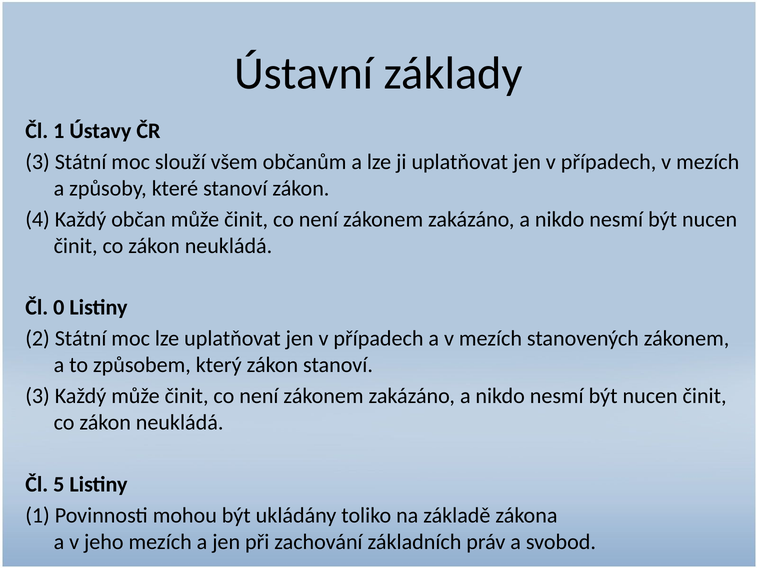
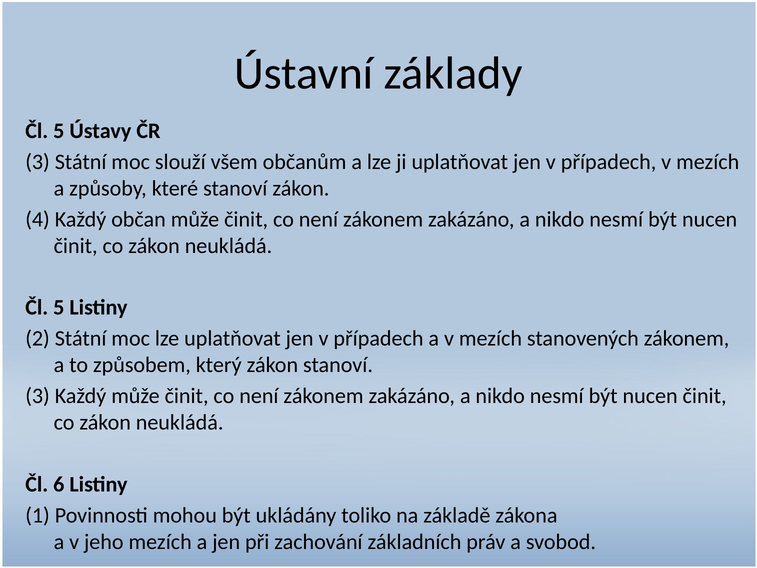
1 at (59, 131): 1 -> 5
0 at (59, 308): 0 -> 5
5: 5 -> 6
